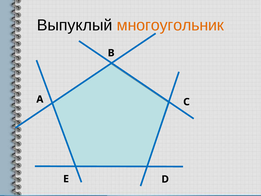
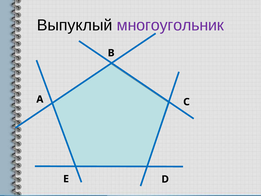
многоугольник colour: orange -> purple
